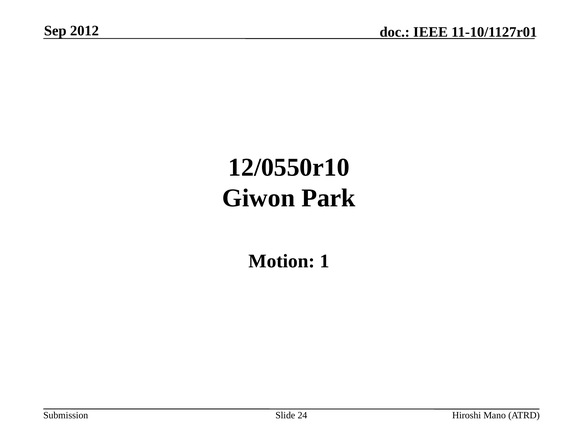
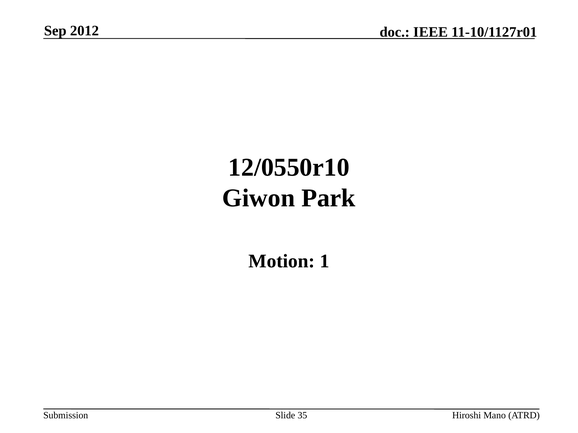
24: 24 -> 35
